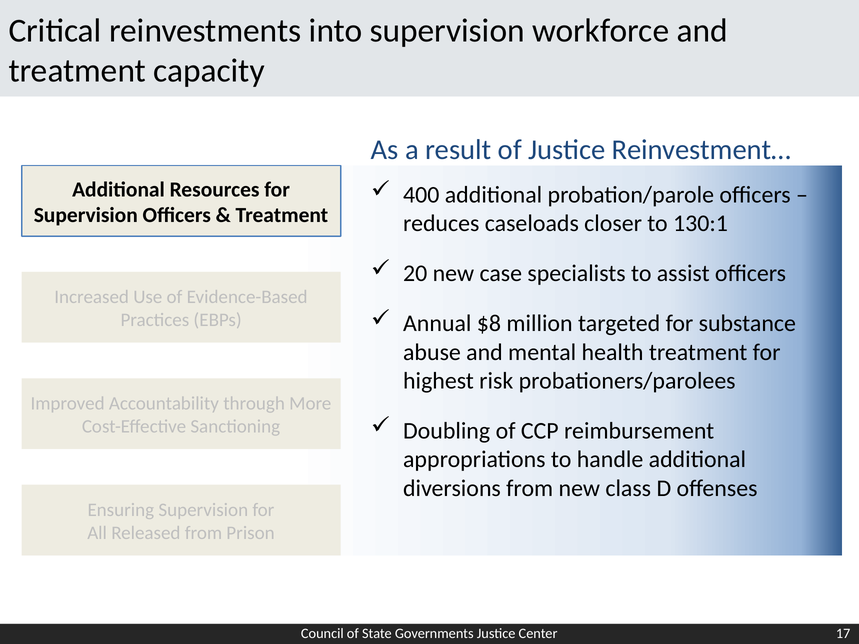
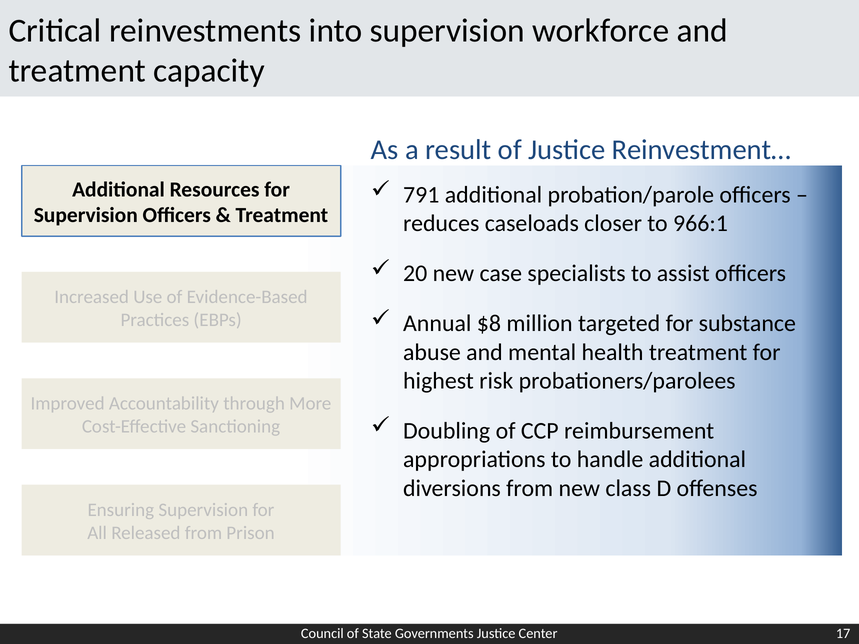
400: 400 -> 791
130:1: 130:1 -> 966:1
